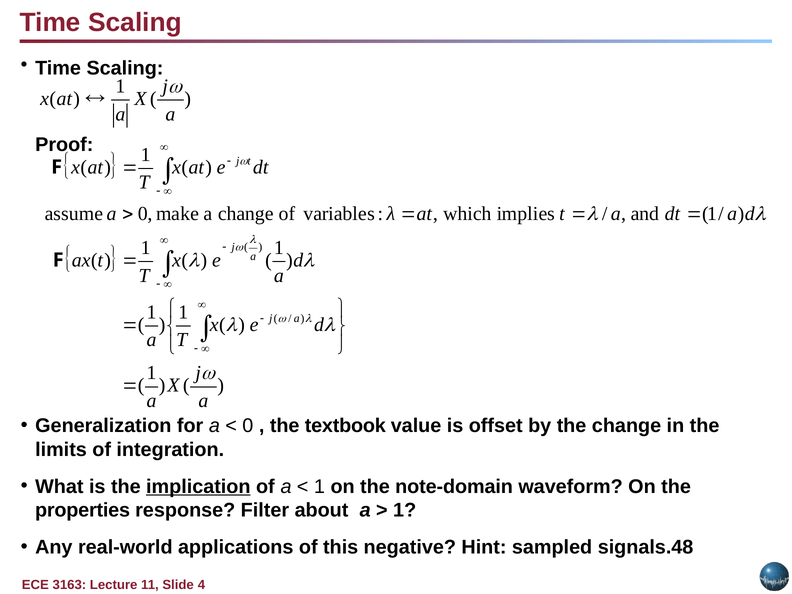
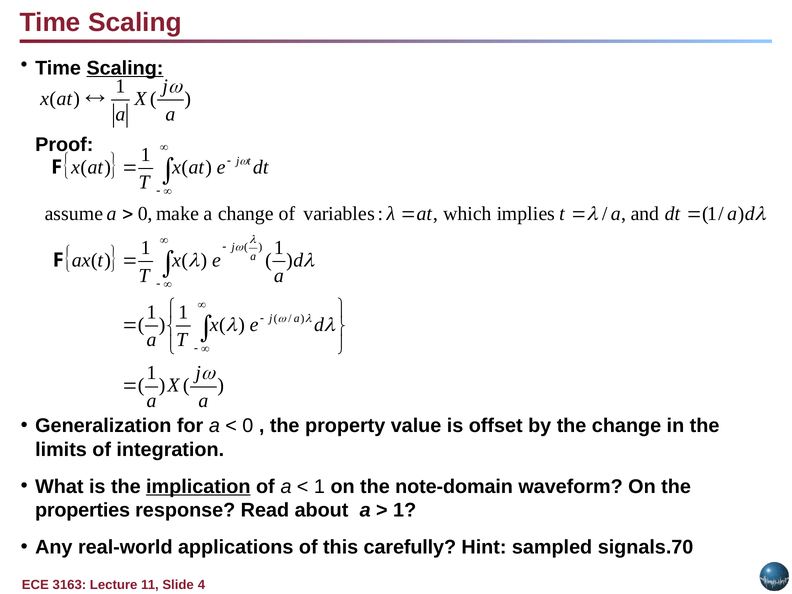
Scaling at (125, 68) underline: none -> present
textbook: textbook -> property
Filter: Filter -> Read
negative: negative -> carefully
signals.48: signals.48 -> signals.70
